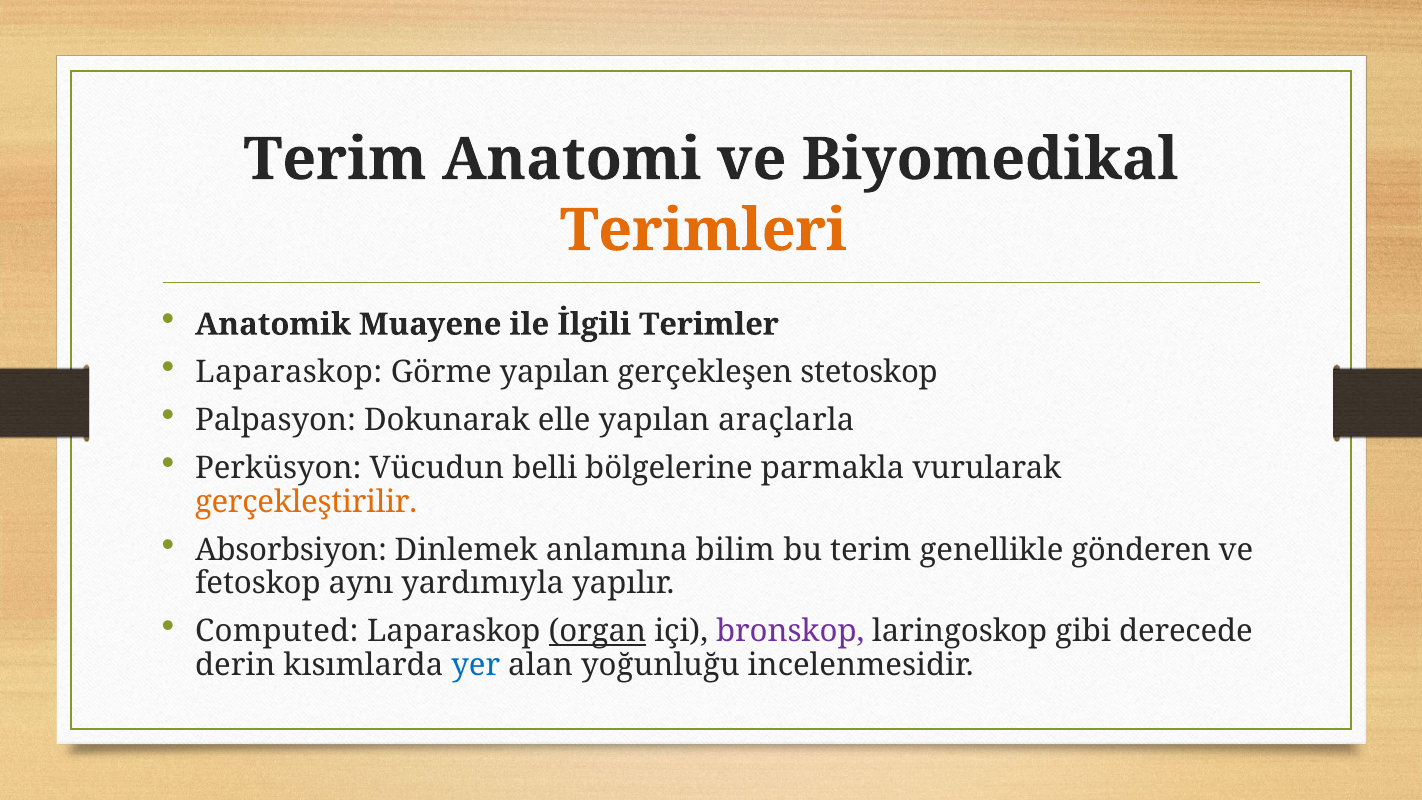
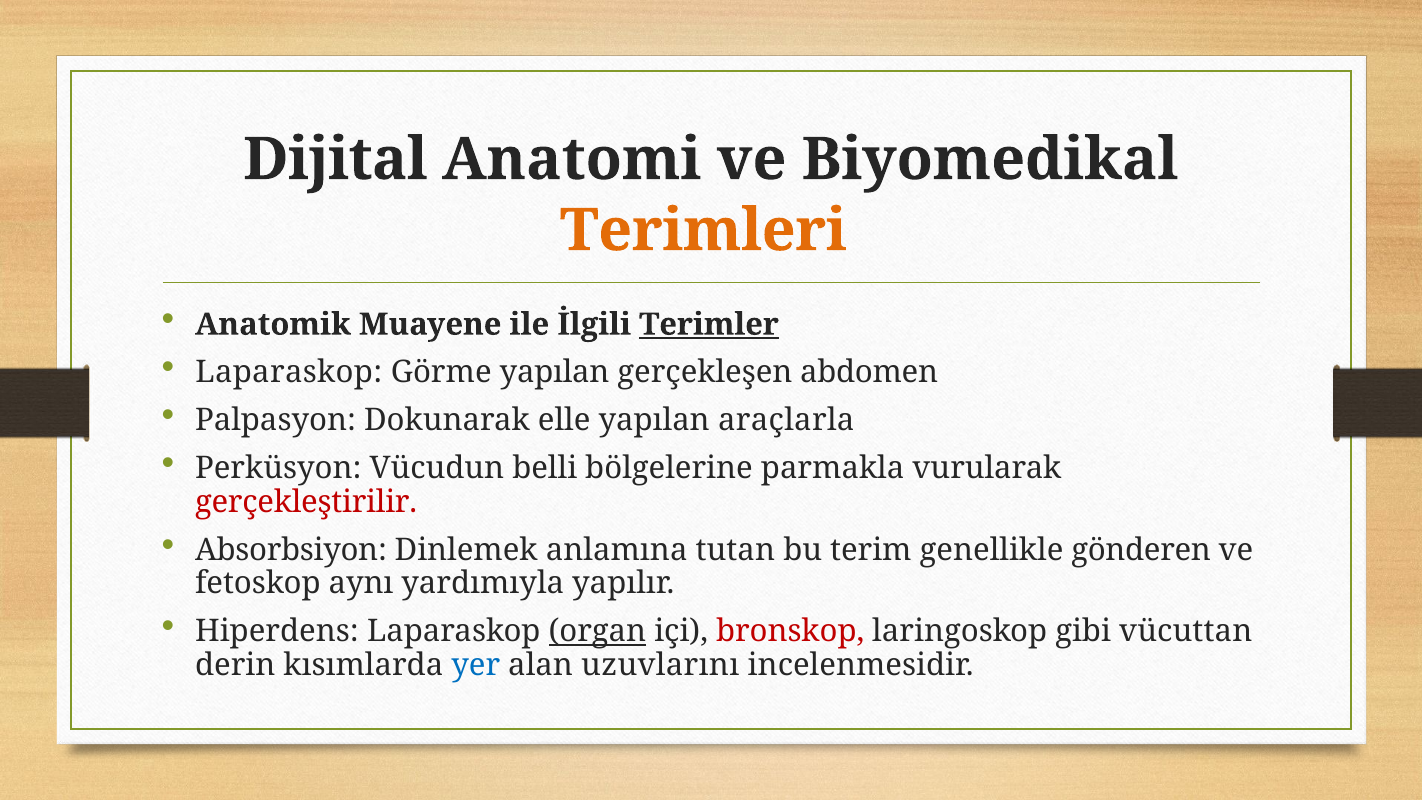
Terim at (335, 160): Terim -> Dijital
Terimler underline: none -> present
stetoskop: stetoskop -> abdomen
gerçekleştirilir colour: orange -> red
bilim: bilim -> tutan
Computed: Computed -> Hiperdens
bronskop colour: purple -> red
derecede: derecede -> vücuttan
yoğunluğu: yoğunluğu -> uzuvlarını
